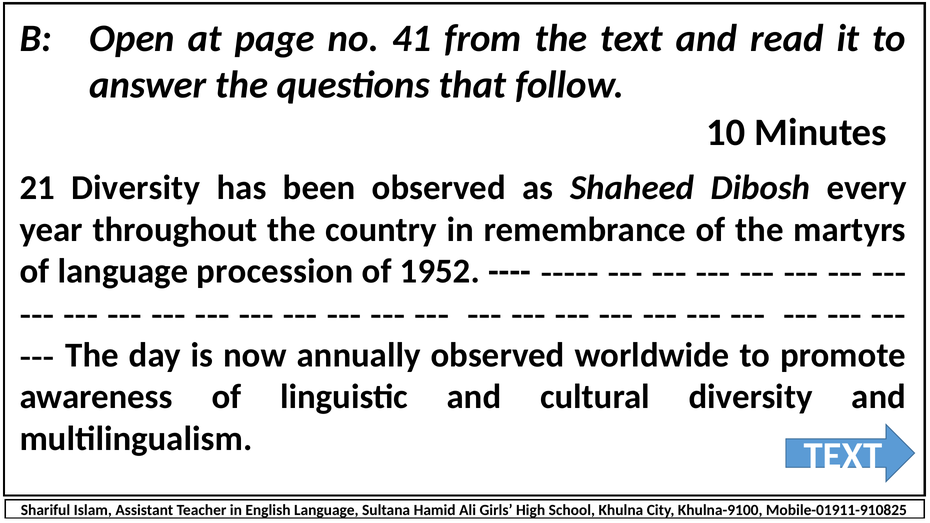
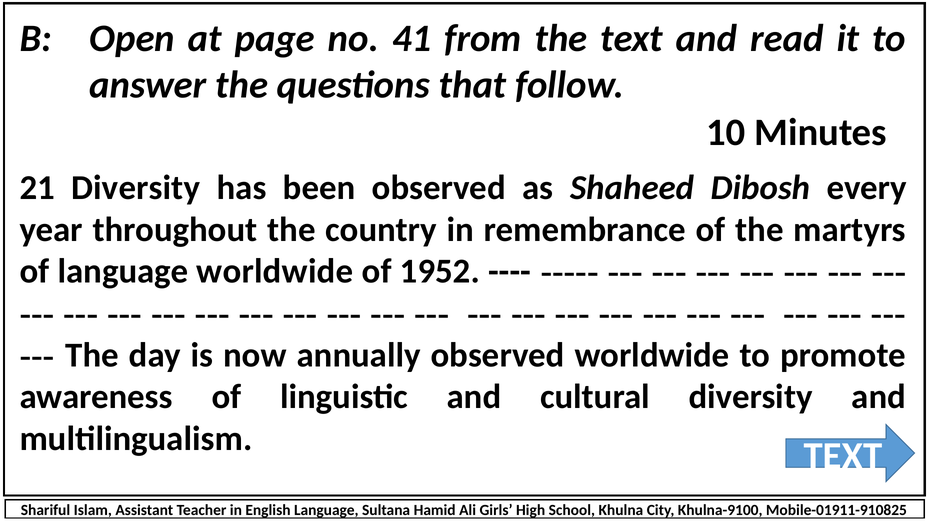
language procession: procession -> worldwide
